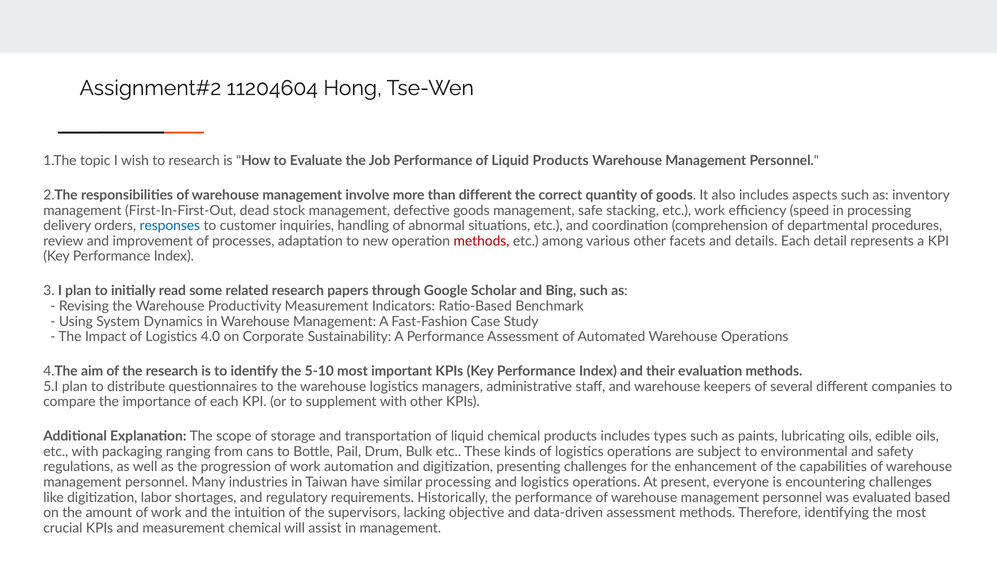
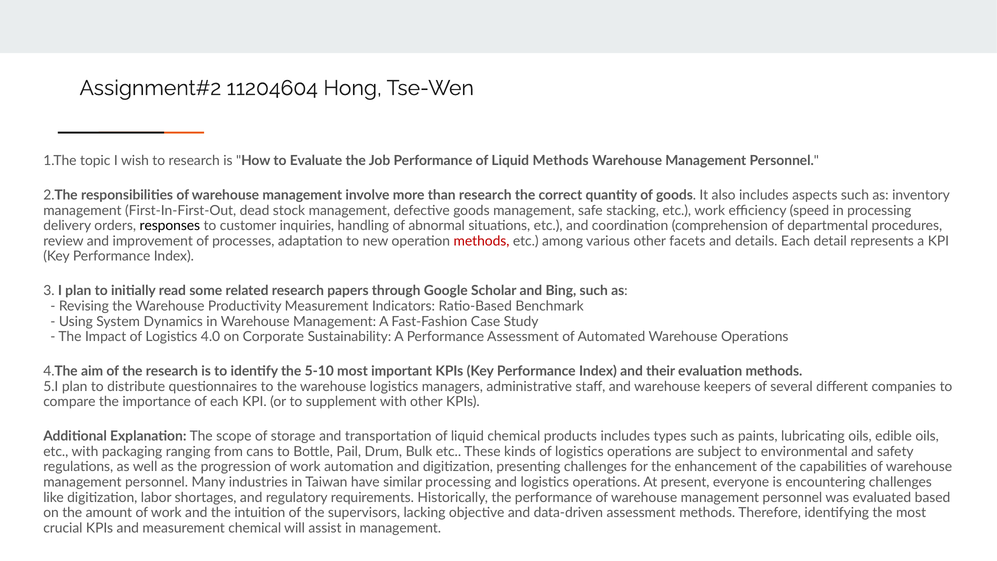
Liquid Products: Products -> Methods
than different: different -> research
responses colour: blue -> black
